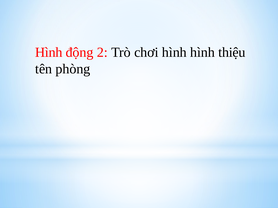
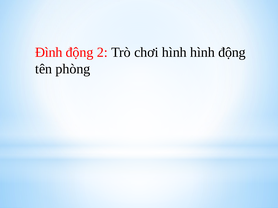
Hình at (49, 52): Hình -> Đình
hình thiệu: thiệu -> động
